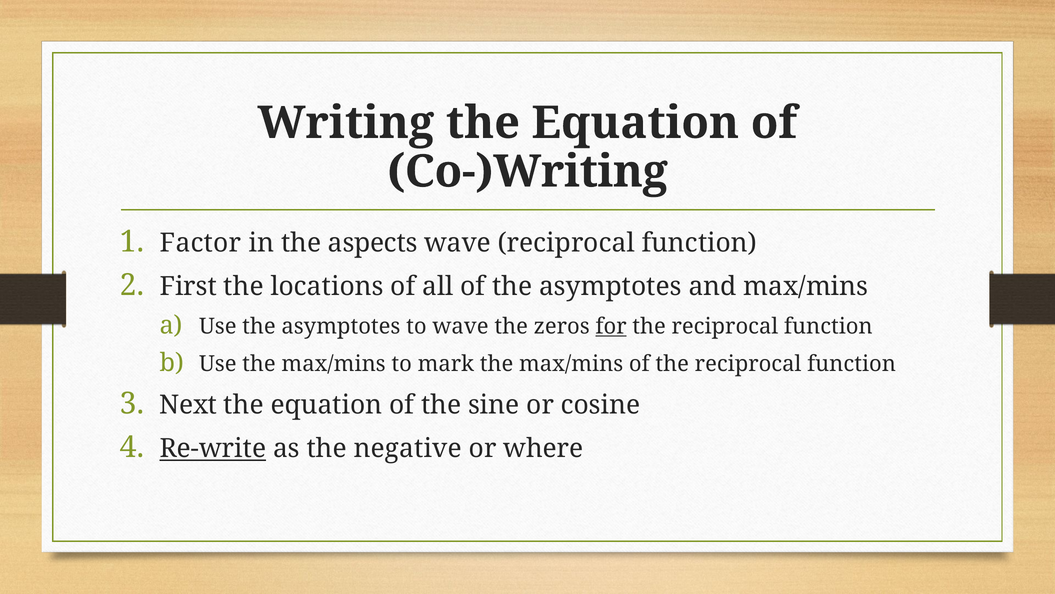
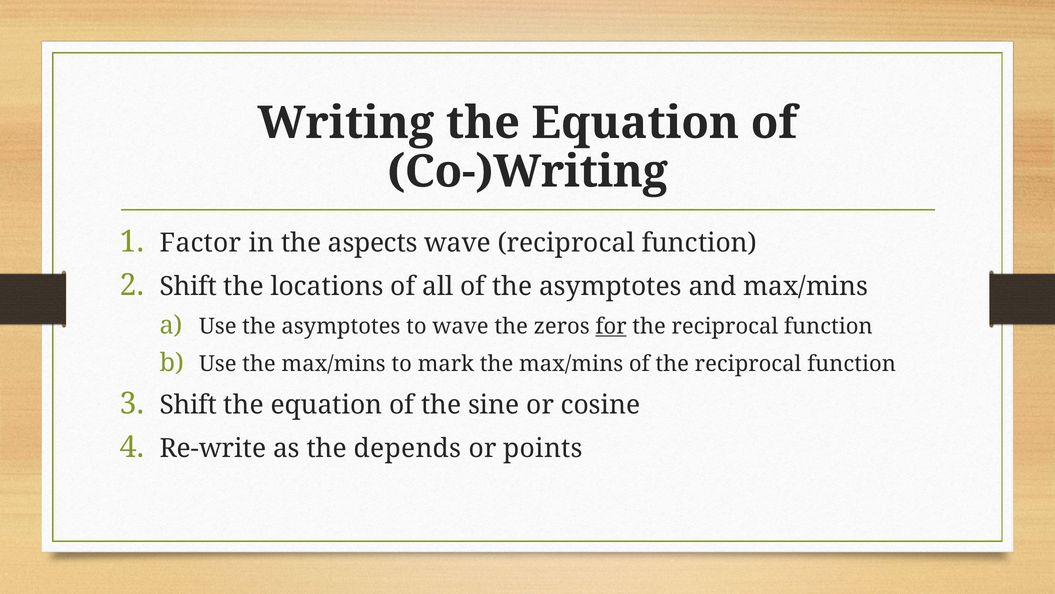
First at (188, 286): First -> Shift
Next at (188, 405): Next -> Shift
Re-write underline: present -> none
negative: negative -> depends
where: where -> points
